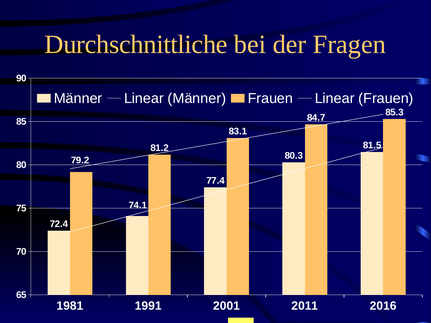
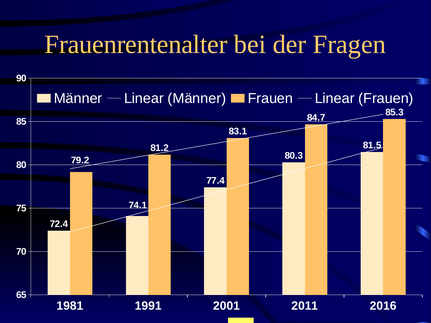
Durchschnittliche: Durchschnittliche -> Frauenrentenalter
